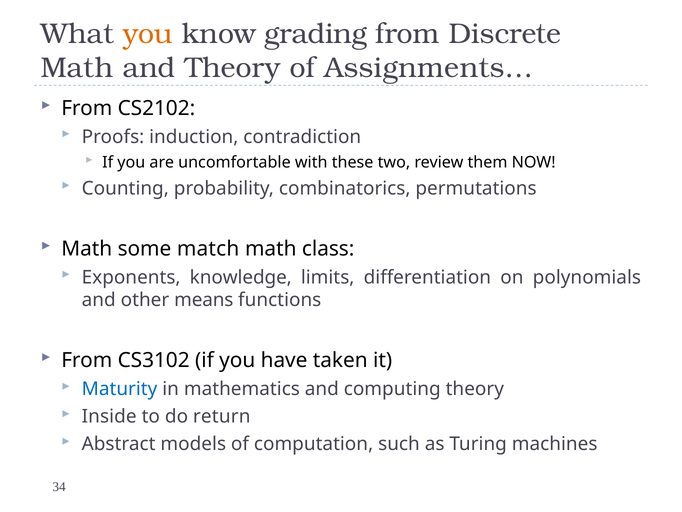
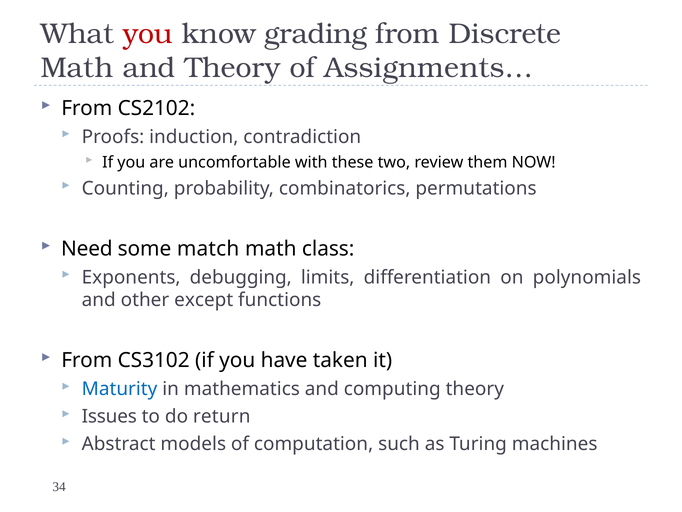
you at (148, 34) colour: orange -> red
Math at (87, 249): Math -> Need
knowledge: knowledge -> debugging
means: means -> except
Inside: Inside -> Issues
